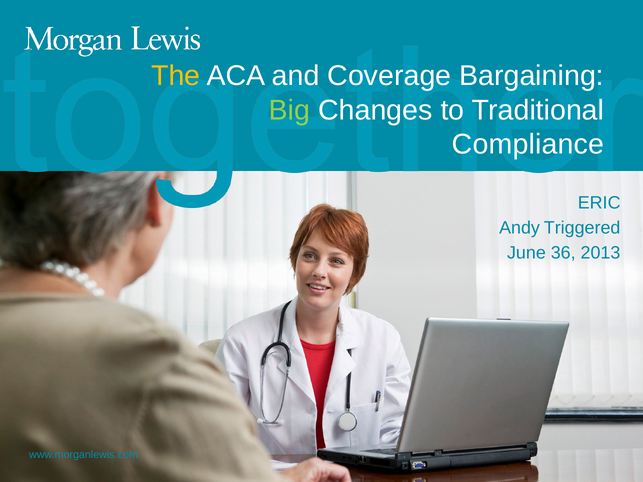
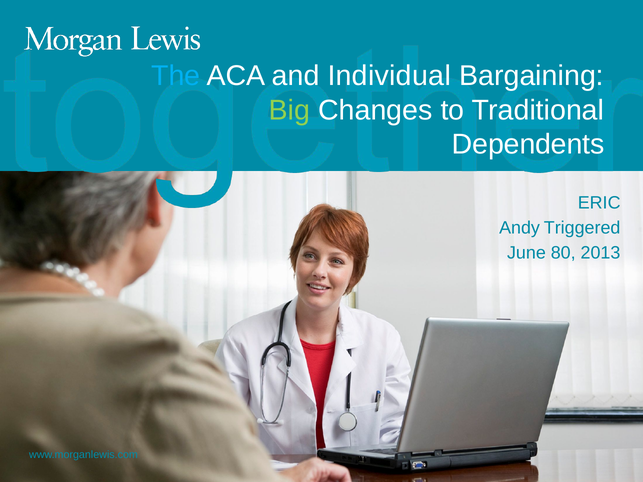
The colour: yellow -> light blue
Coverage: Coverage -> Individual
Compliance: Compliance -> Dependents
36: 36 -> 80
